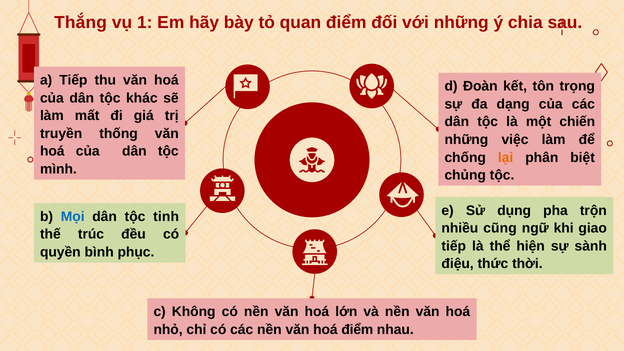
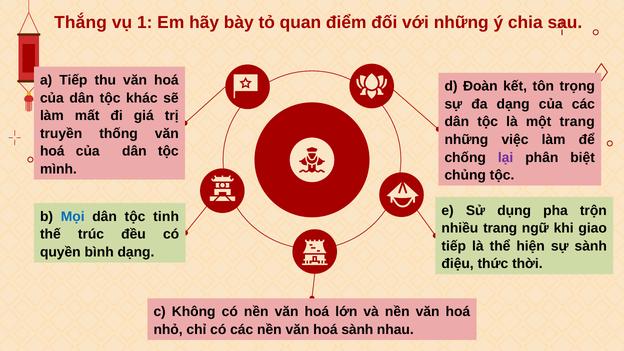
một chiến: chiến -> trang
lại colour: orange -> purple
nhiều cũng: cũng -> trang
bình phục: phục -> dạng
hoá điểm: điểm -> sành
